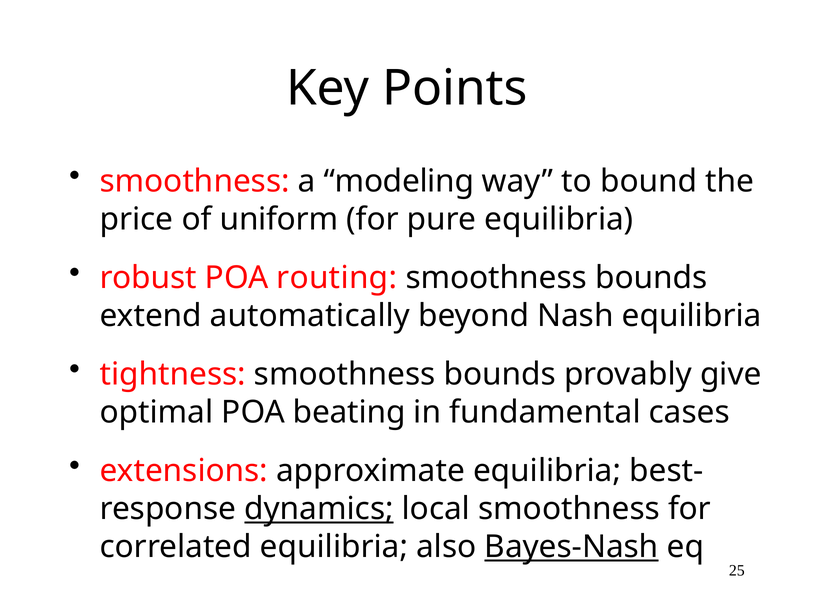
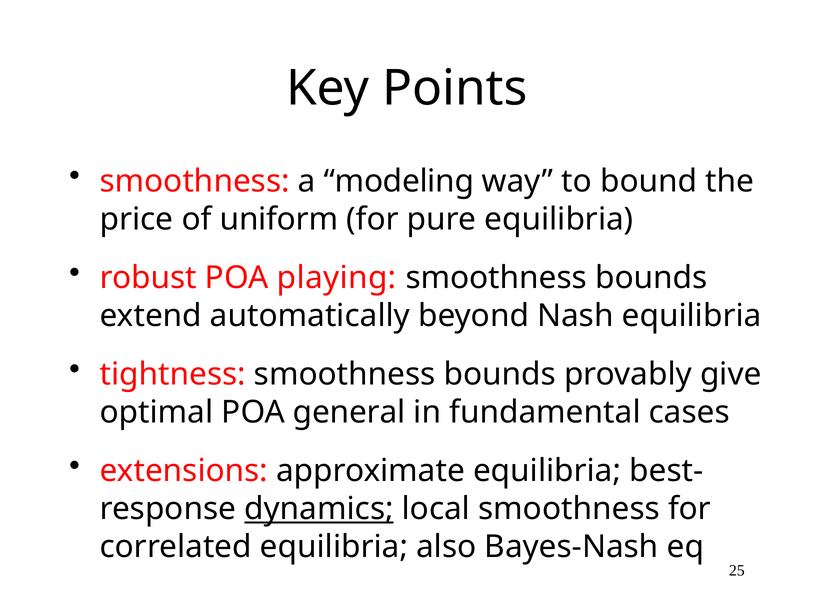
routing: routing -> playing
beating: beating -> general
Bayes-Nash underline: present -> none
